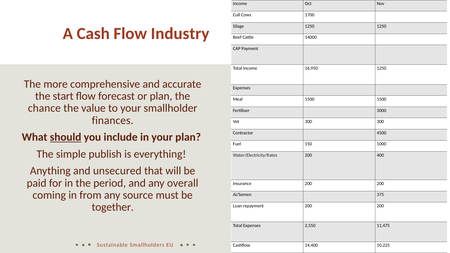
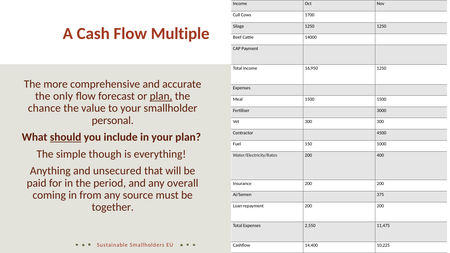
Industry: Industry -> Multiple
start: start -> only
plan at (161, 96) underline: none -> present
finances: finances -> personal
publish: publish -> though
